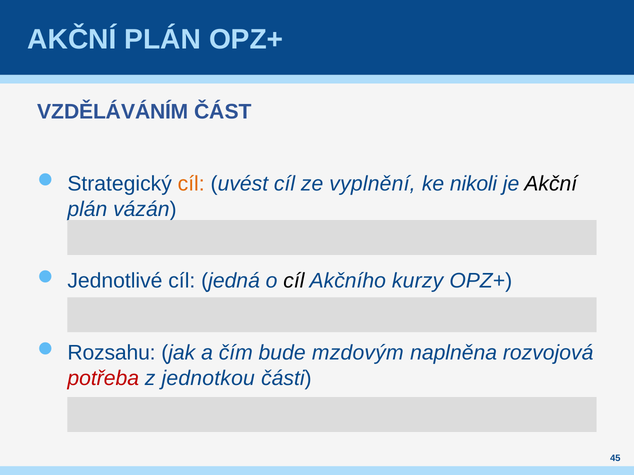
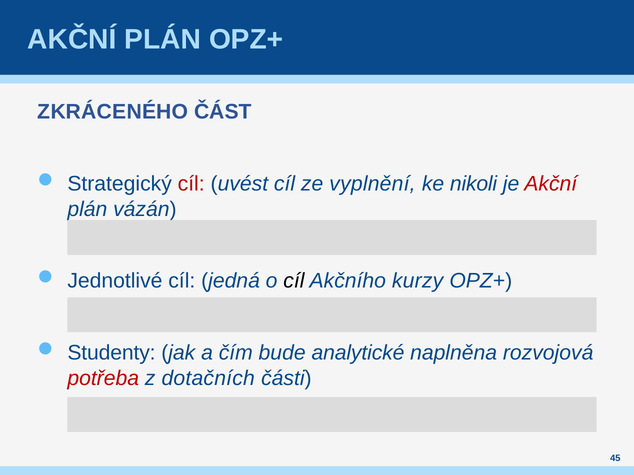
VZDĚLÁVÁNÍM: VZDĚLÁVÁNÍM -> ZKRÁCENÉHO
cíl at (191, 184) colour: orange -> red
Akční at (551, 184) colour: black -> red
Rozsahu: Rozsahu -> Studenty
mzdovým: mzdovým -> analytické
jednotkou: jednotkou -> dotačních
